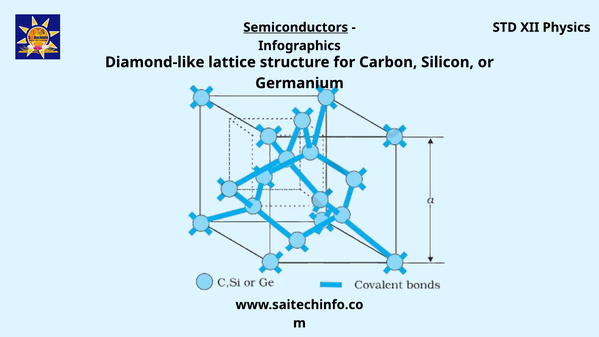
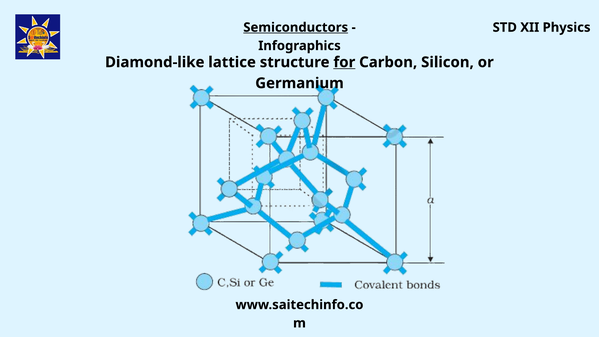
for underline: none -> present
